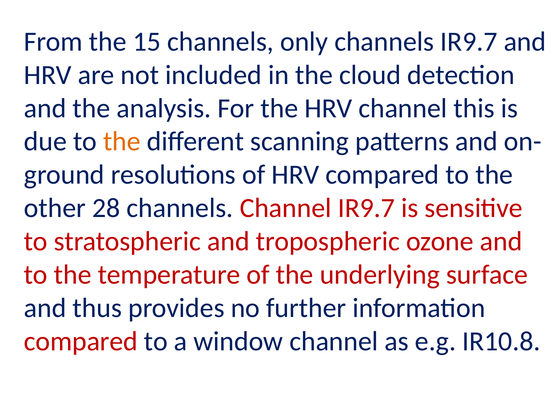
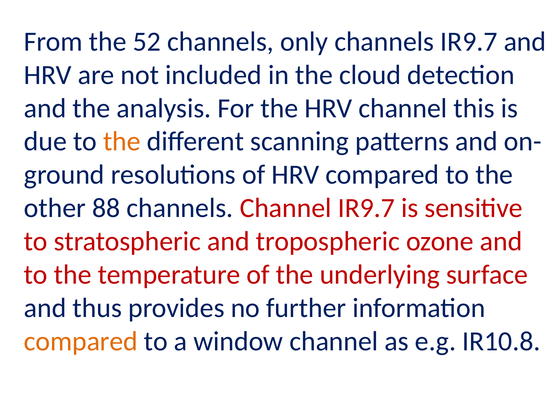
15: 15 -> 52
28: 28 -> 88
compared at (81, 341) colour: red -> orange
